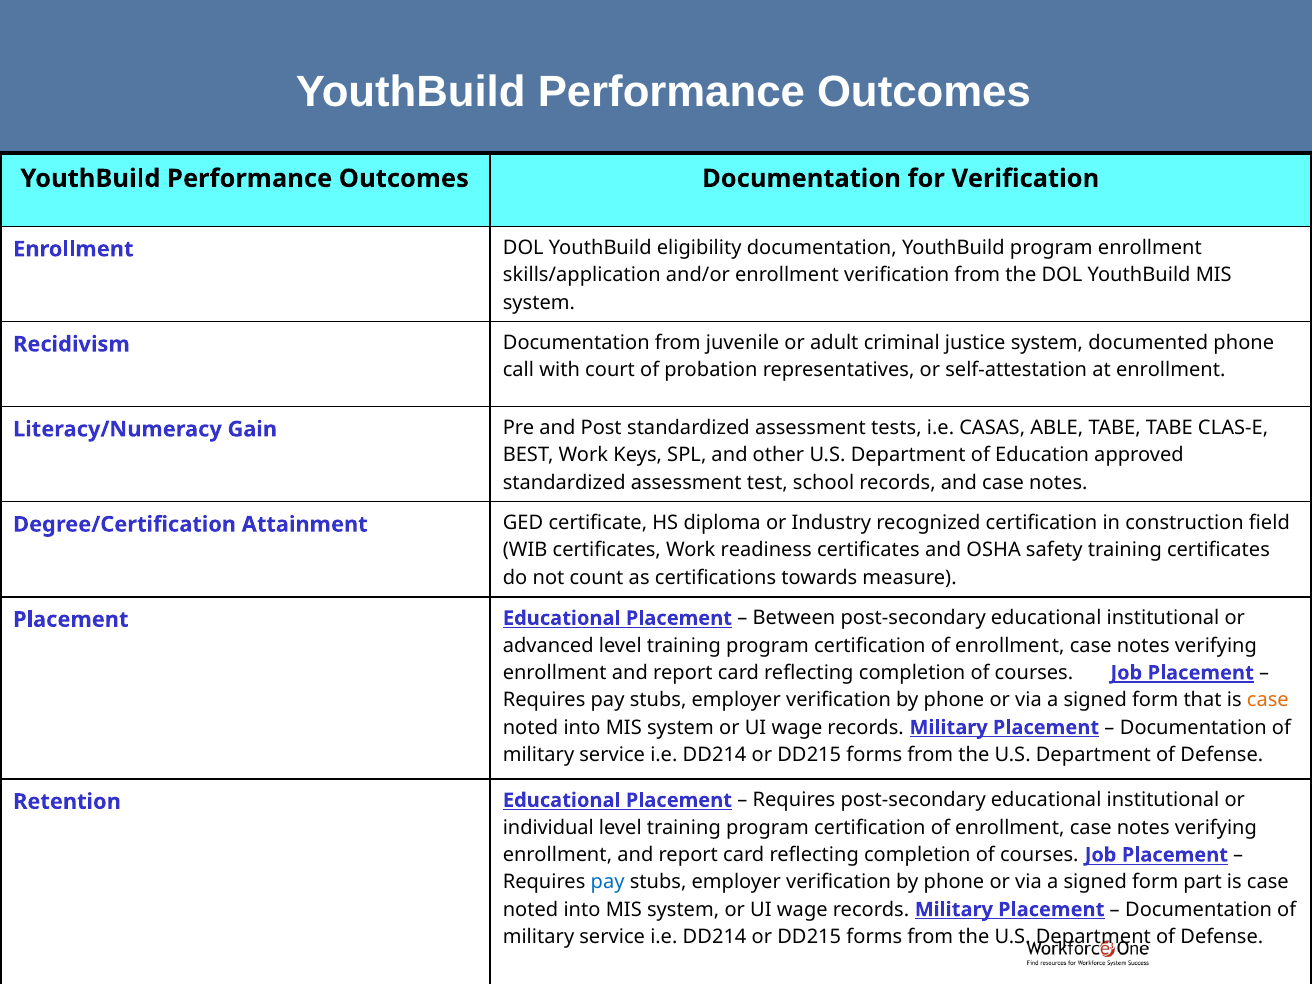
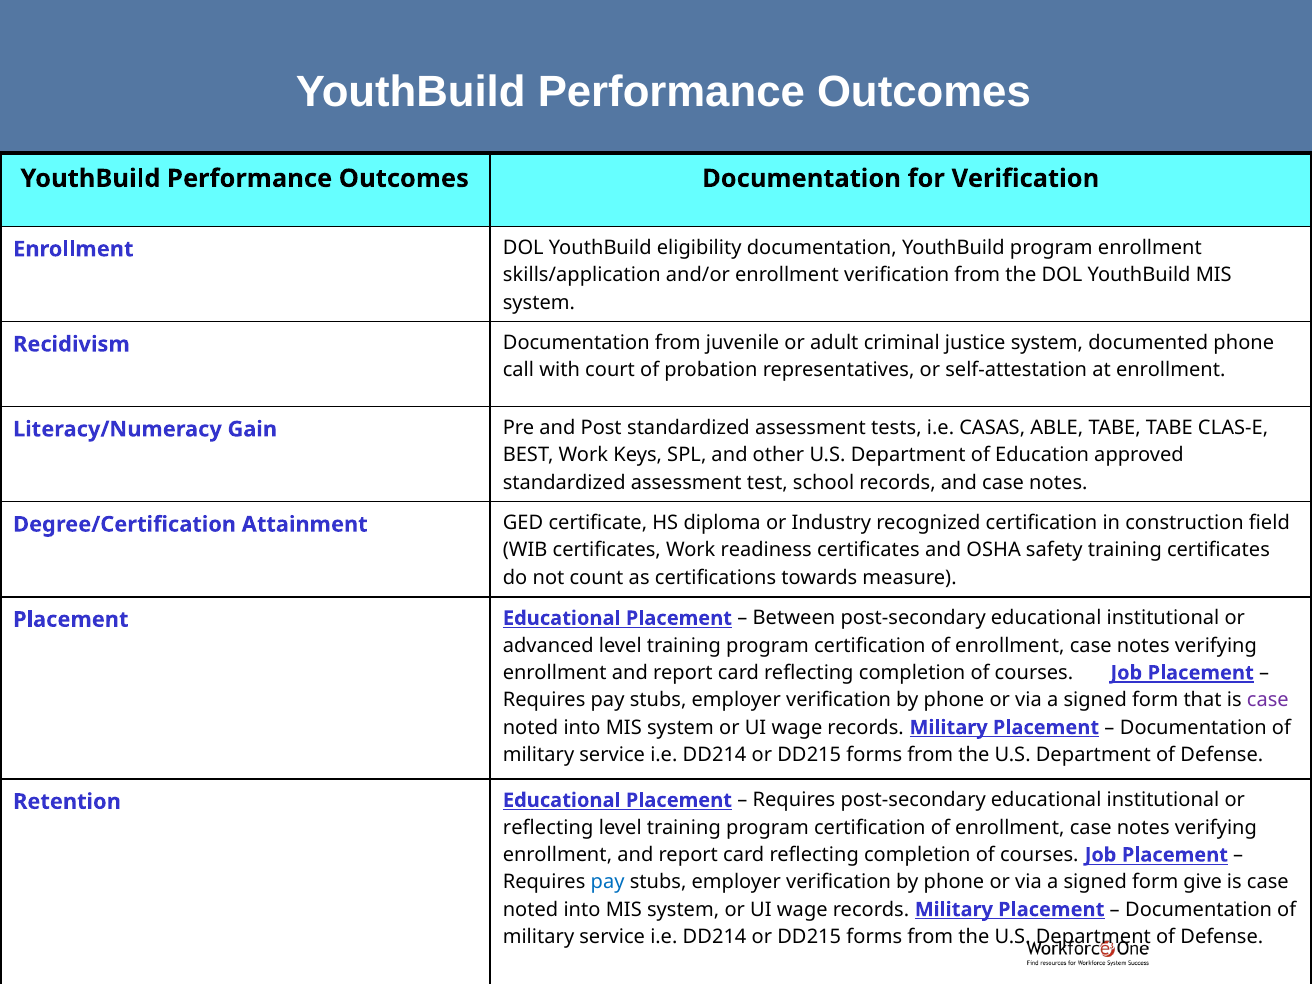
case at (1268, 700) colour: orange -> purple
individual at (548, 828): individual -> reflecting
part: part -> give
